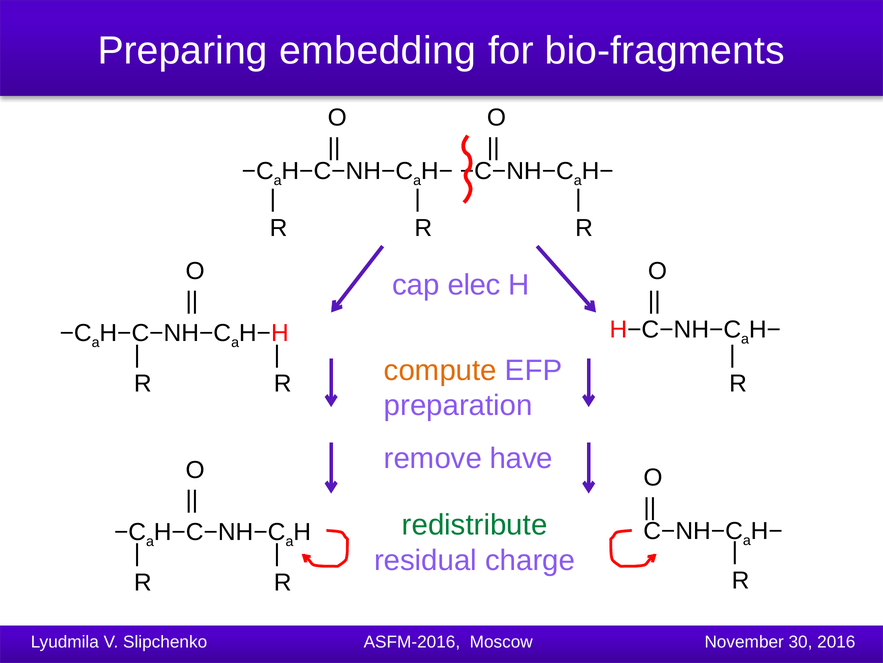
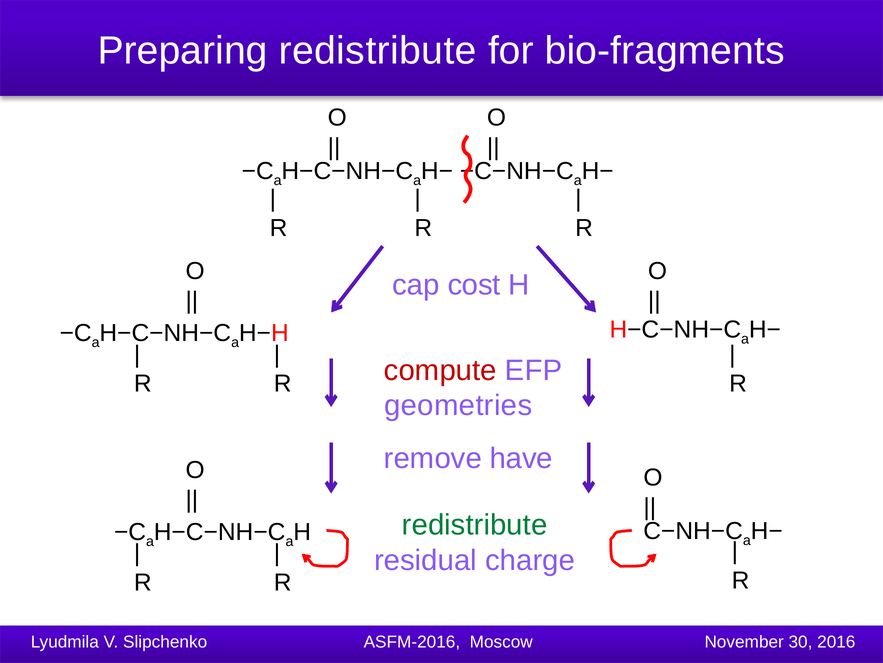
Preparing embedding: embedding -> redistribute
elec: elec -> cost
compute colour: orange -> red
preparation: preparation -> geometries
